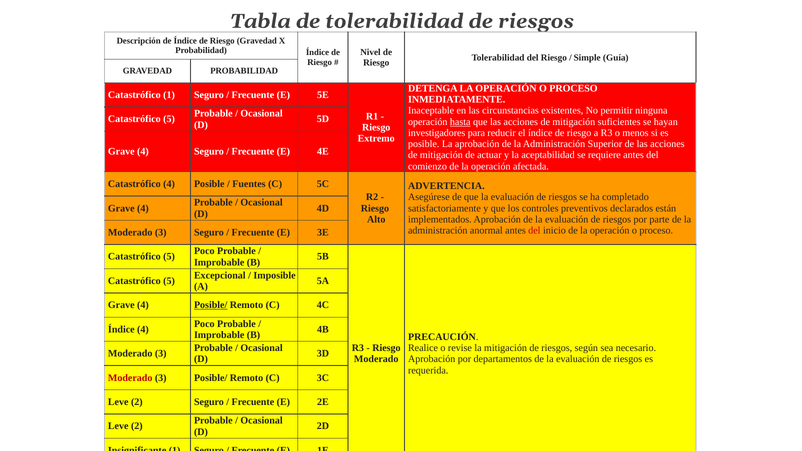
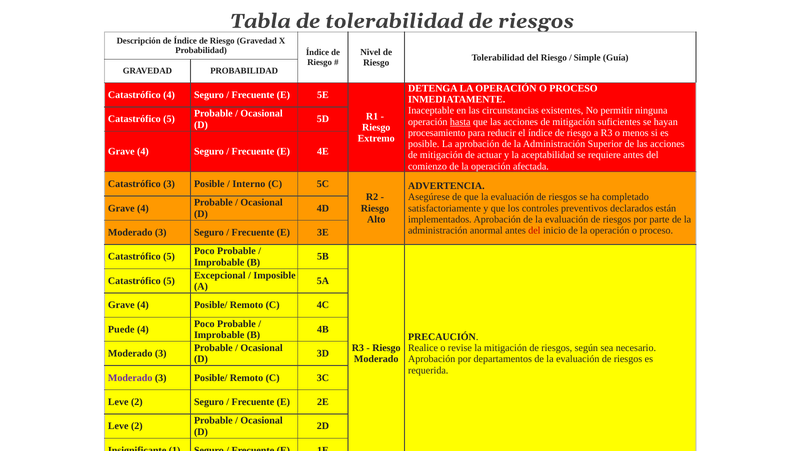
Catastrófico 1: 1 -> 4
investigadores: investigadores -> procesamiento
Catastrófico 4: 4 -> 3
Fuentes: Fuentes -> Interno
Posible/ at (211, 305) underline: present -> none
Índice at (121, 329): Índice -> Puede
Moderado at (130, 378) colour: red -> purple
